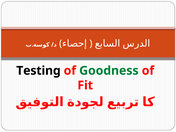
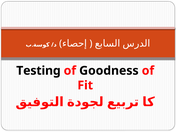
Goodness colour: green -> black
